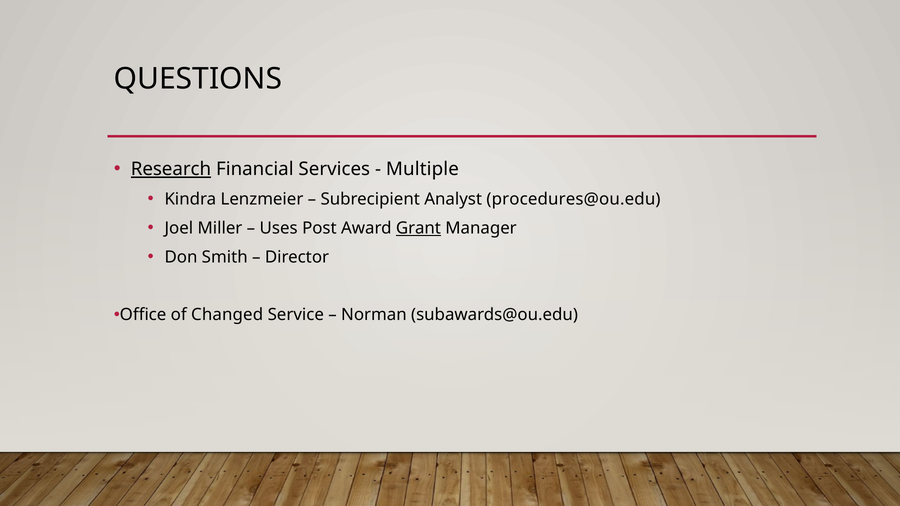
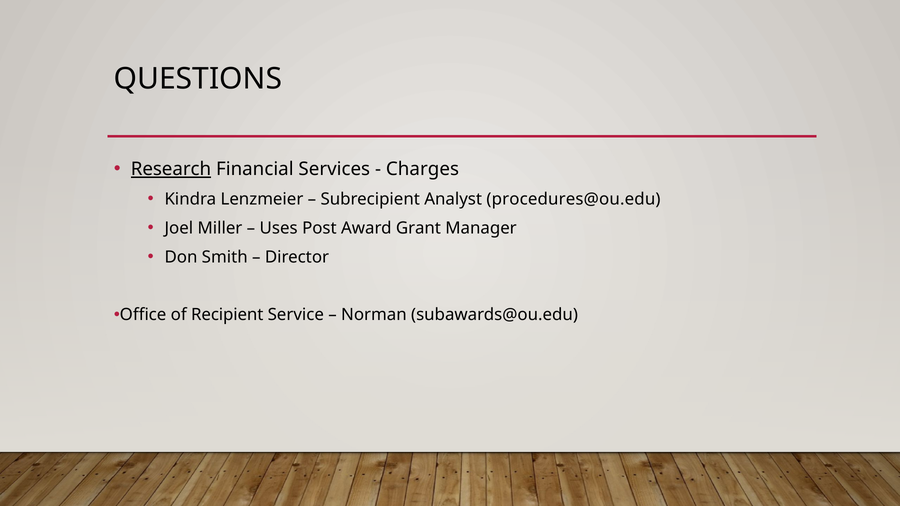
Multiple: Multiple -> Charges
Grant underline: present -> none
Changed: Changed -> Recipient
